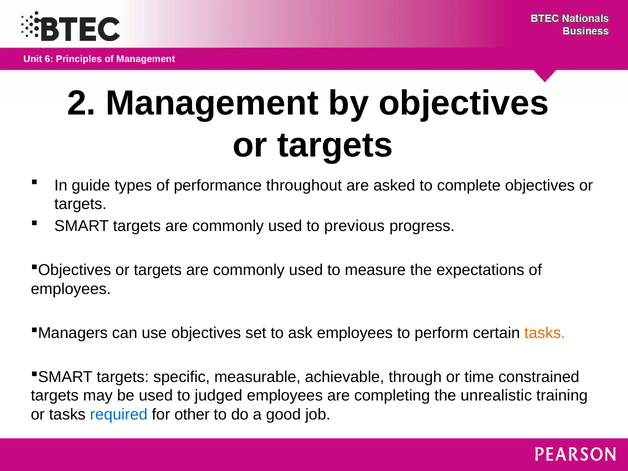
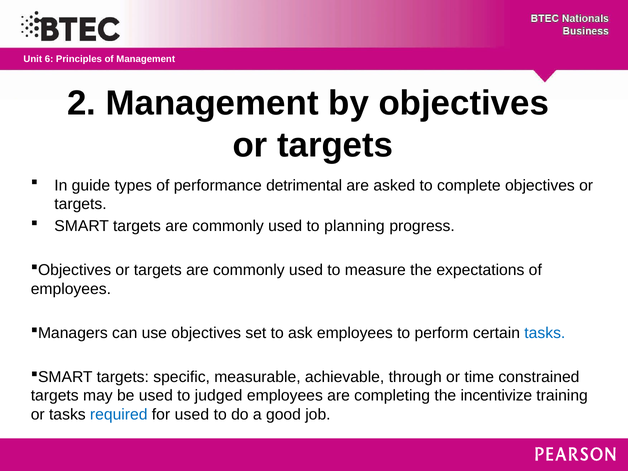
throughout: throughout -> detrimental
previous: previous -> planning
tasks at (545, 333) colour: orange -> blue
unrealistic: unrealistic -> incentivize
for other: other -> used
